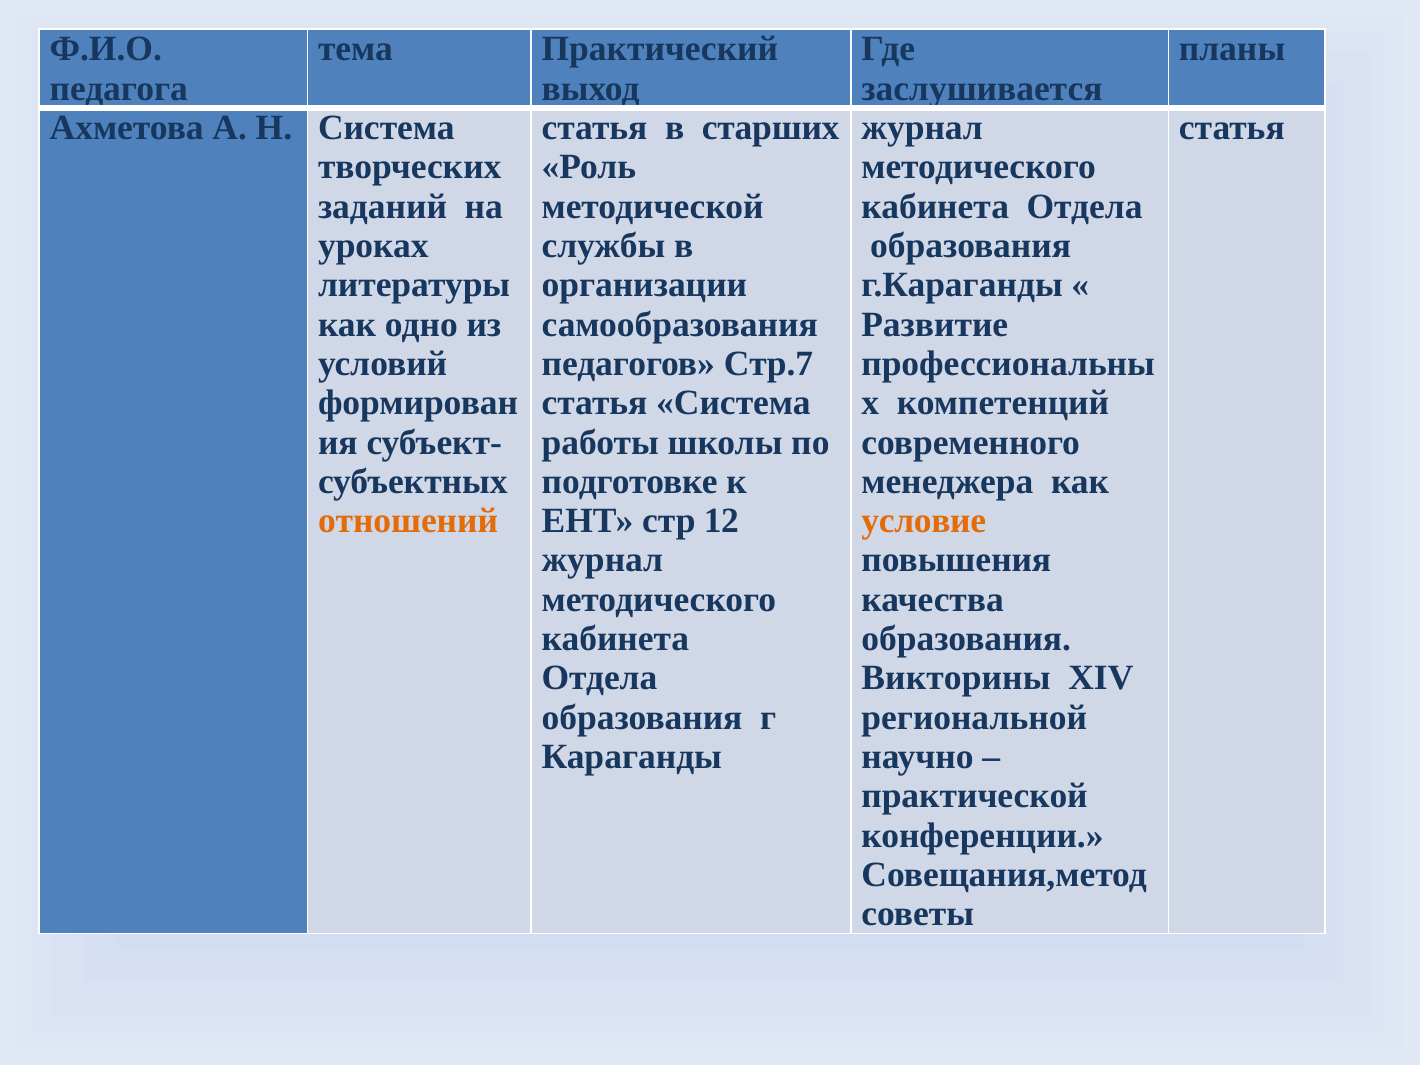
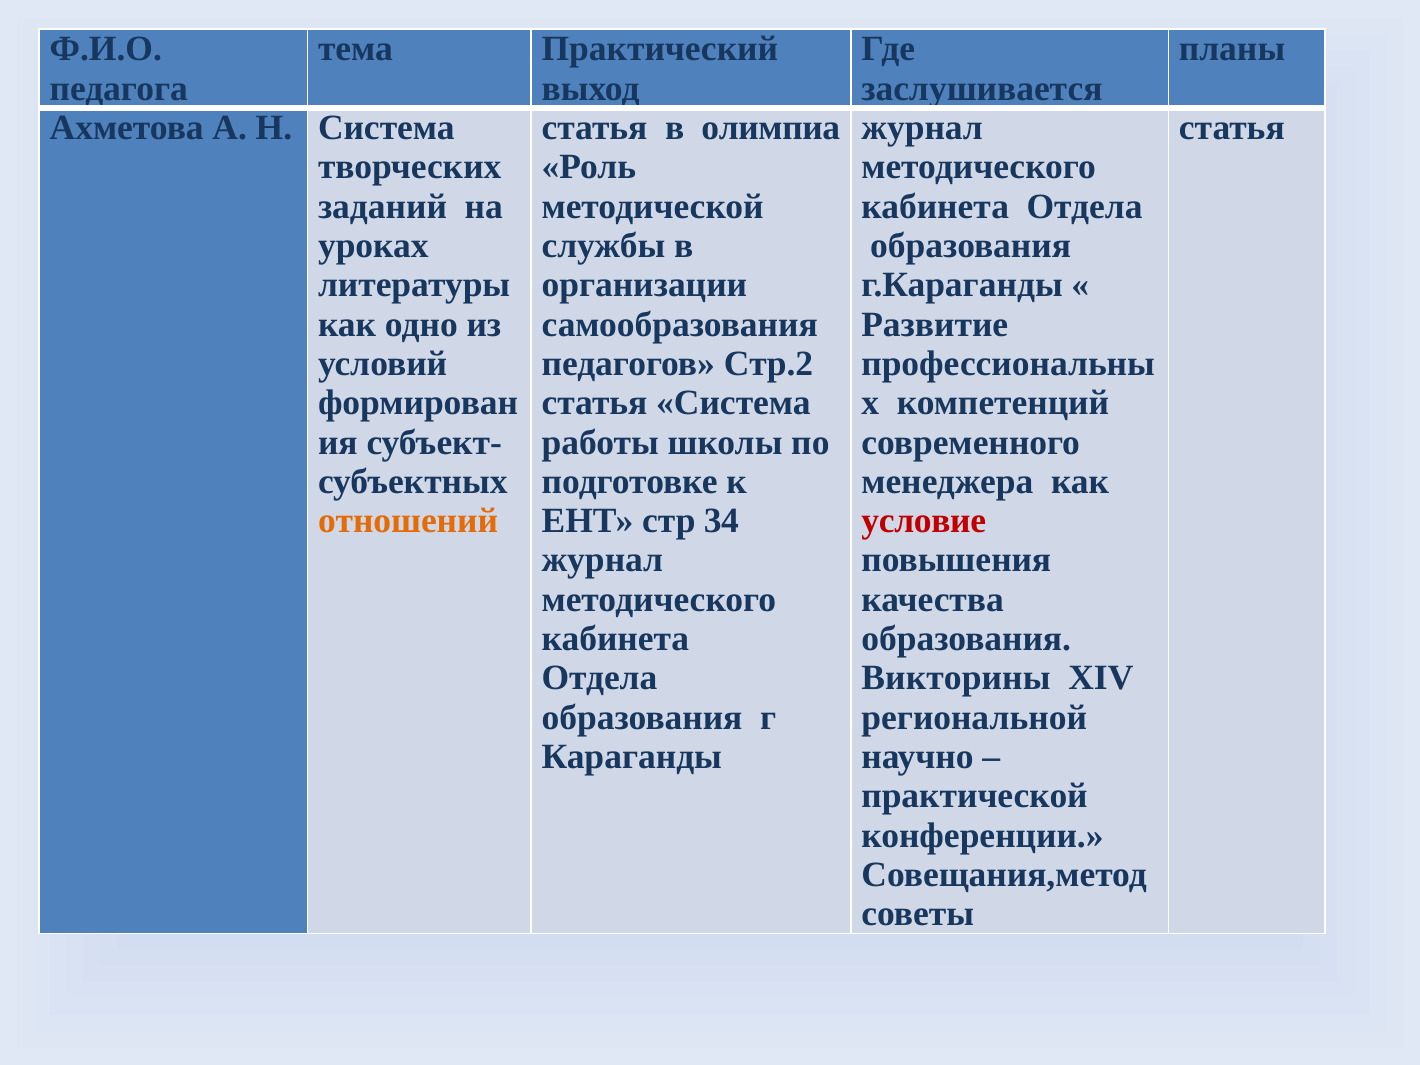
старших: старших -> олимпиа
Стр.7: Стр.7 -> Стр.2
12: 12 -> 34
условие colour: orange -> red
